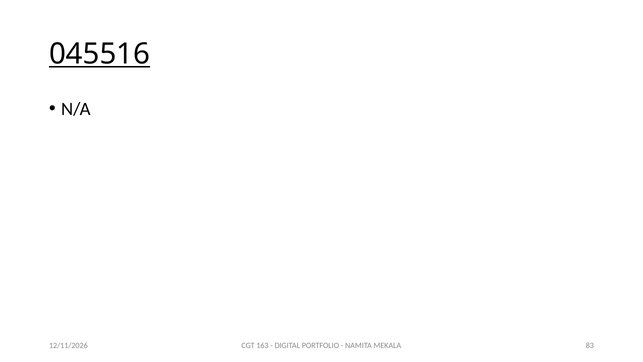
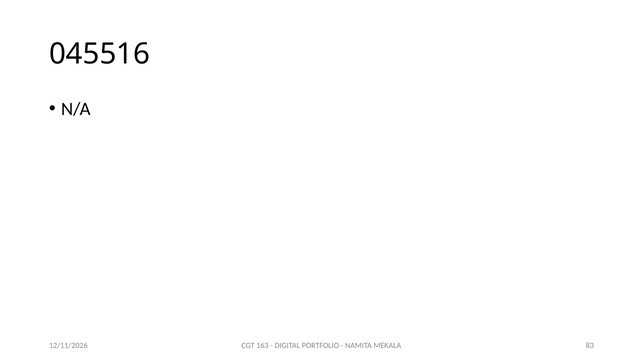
045516 underline: present -> none
